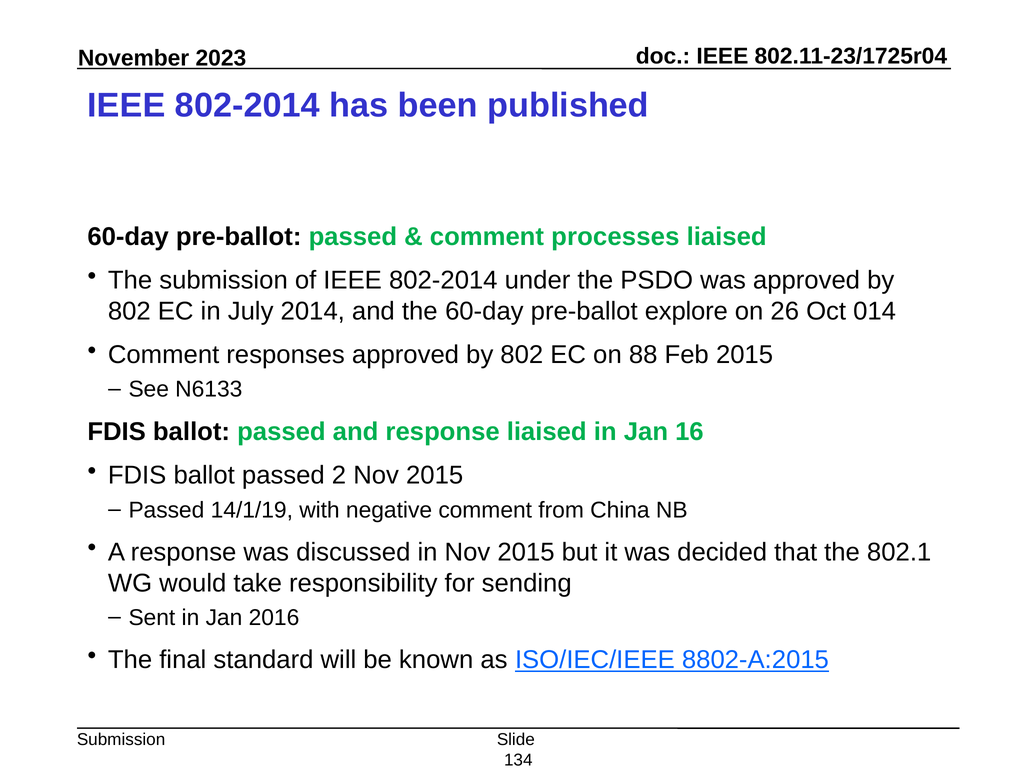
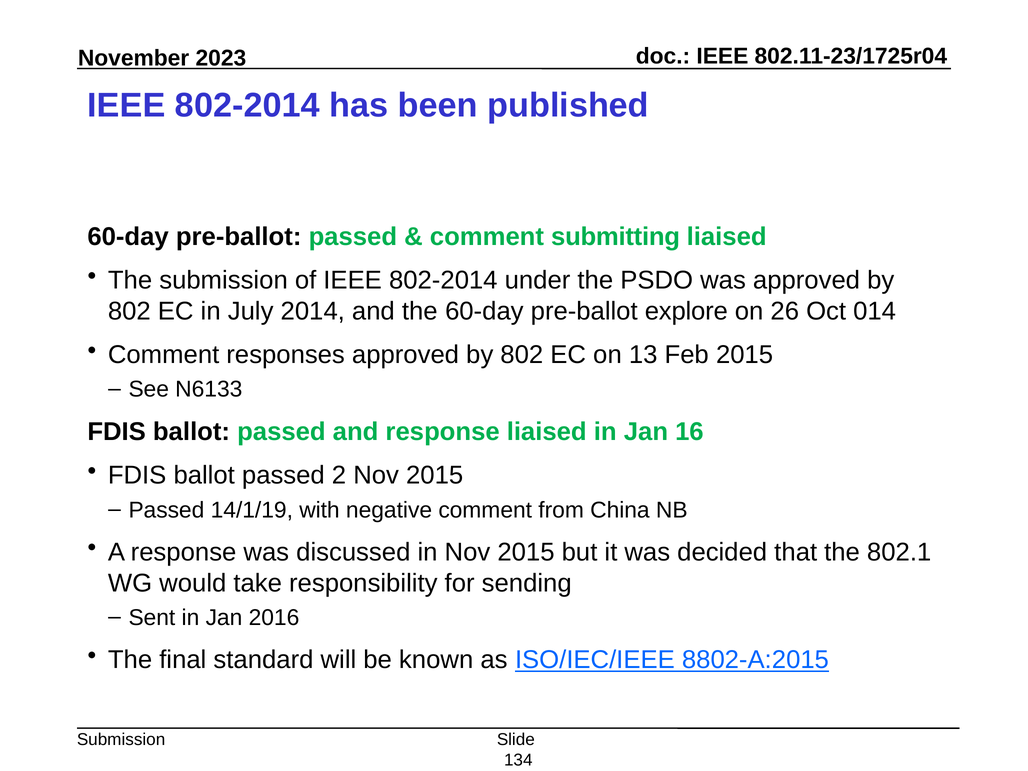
processes: processes -> submitting
88: 88 -> 13
